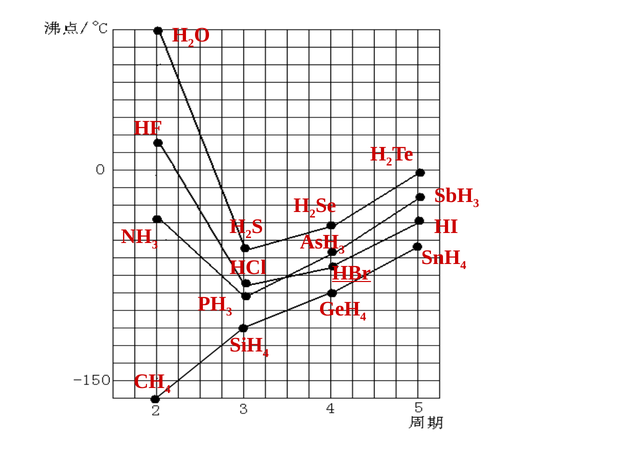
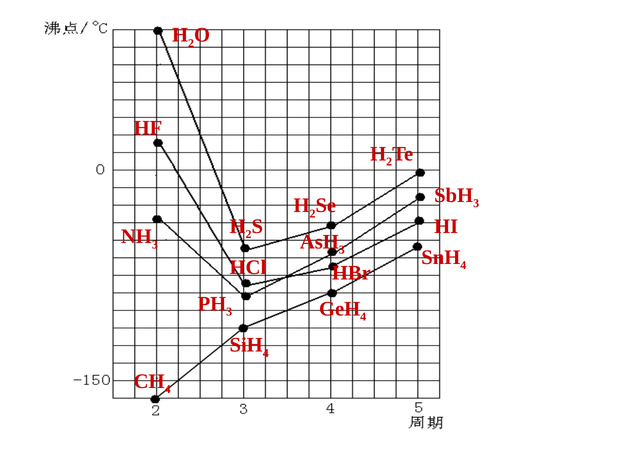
HBr underline: present -> none
